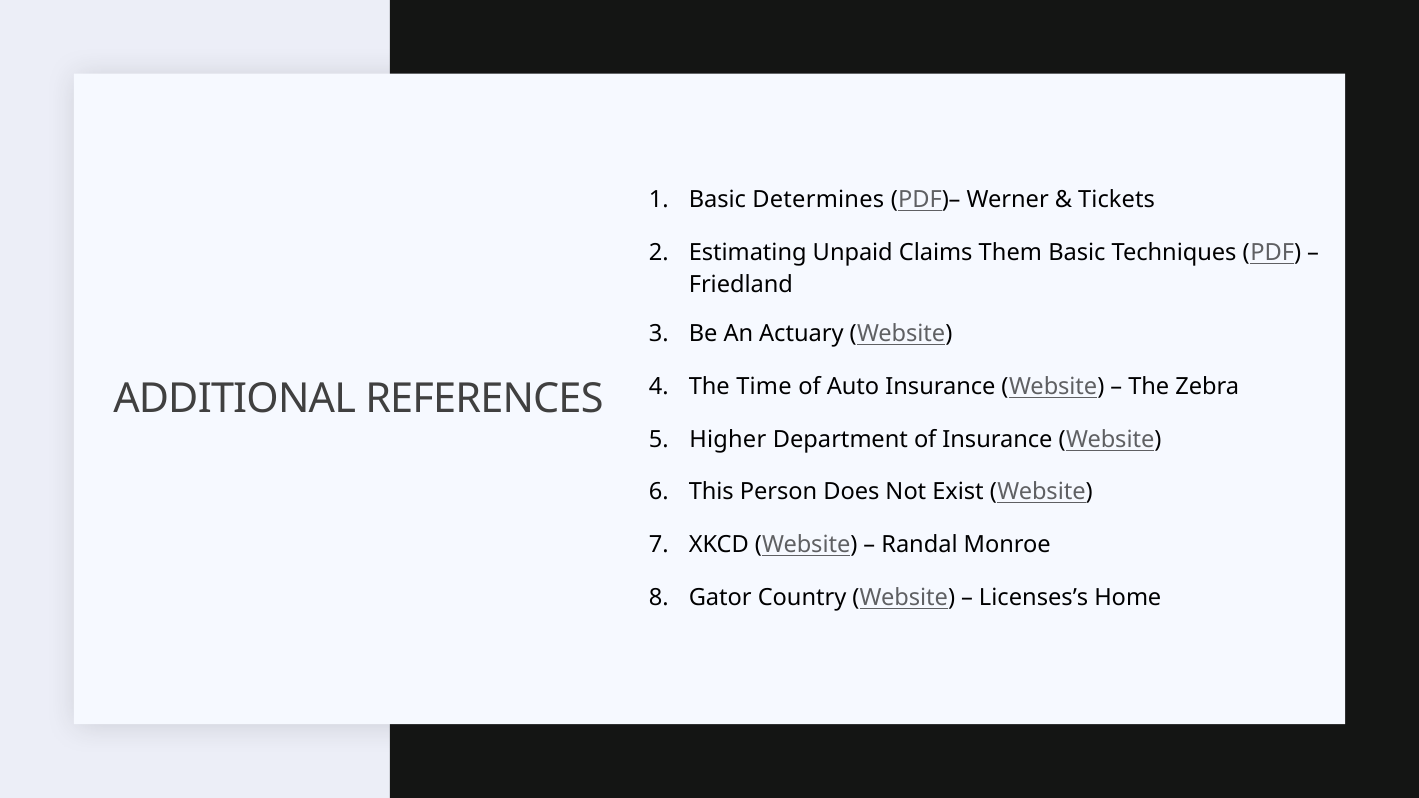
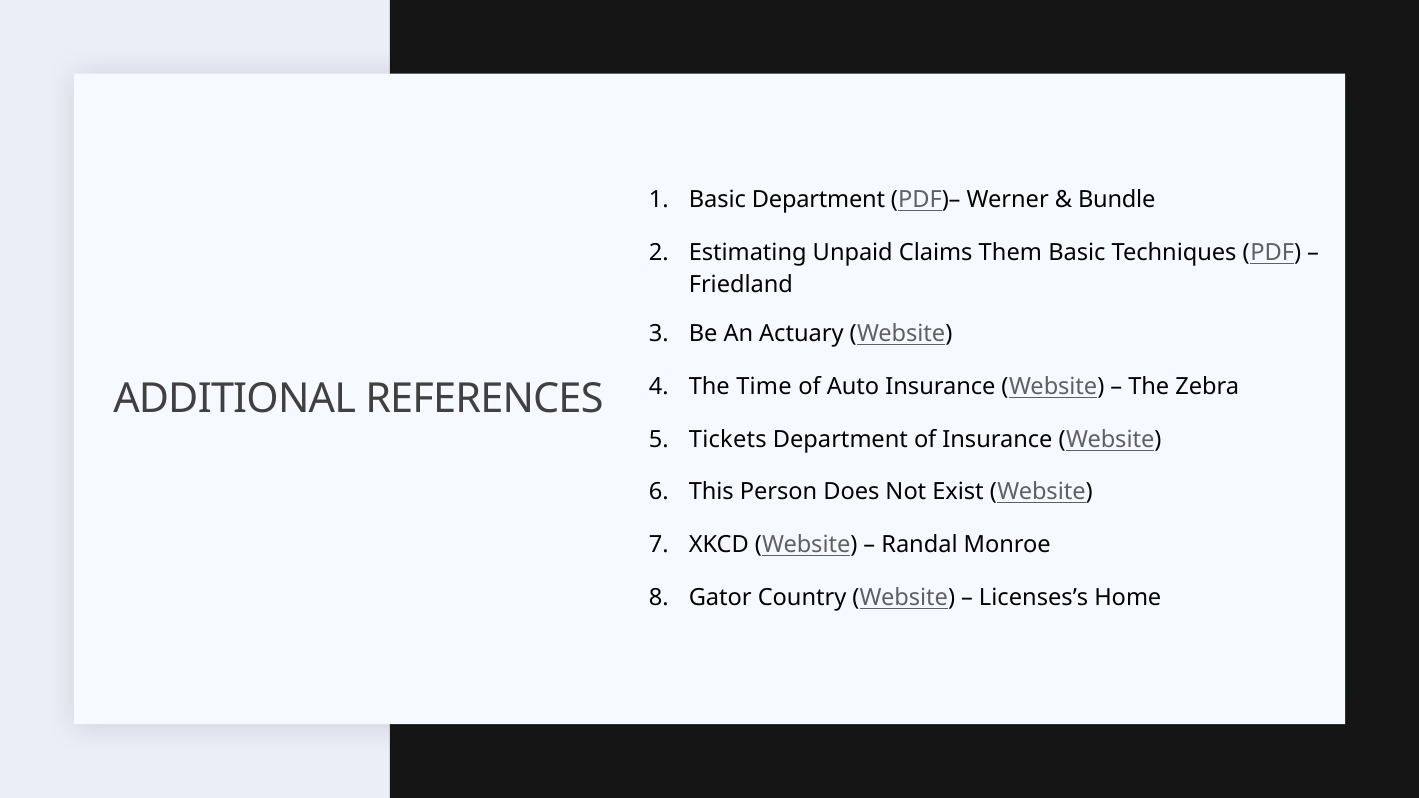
Basic Determines: Determines -> Department
Tickets: Tickets -> Bundle
Higher: Higher -> Tickets
